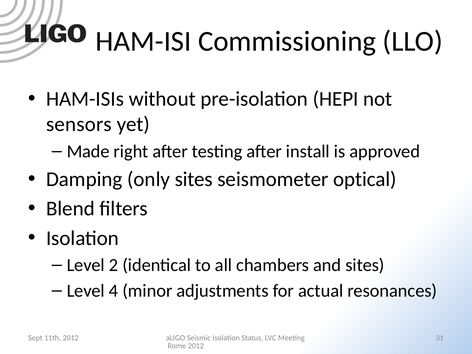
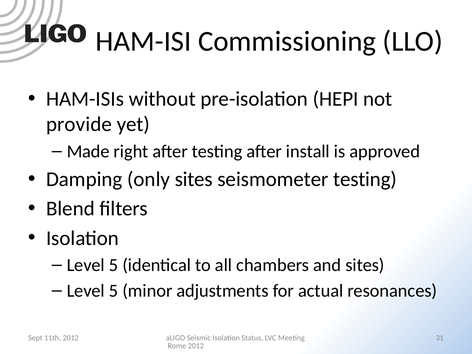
sensors: sensors -> provide
seismometer optical: optical -> testing
2 at (114, 265): 2 -> 5
4 at (114, 291): 4 -> 5
